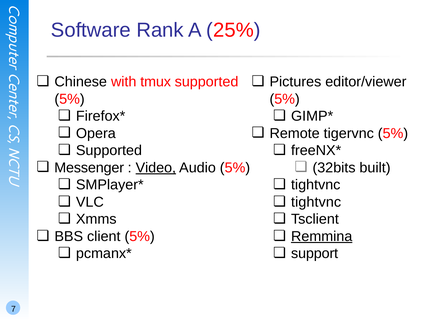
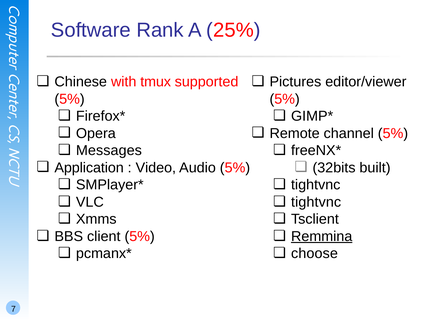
tigervnc: tigervnc -> channel
Supported at (109, 151): Supported -> Messages
Messenger: Messenger -> Application
Video underline: present -> none
support: support -> choose
